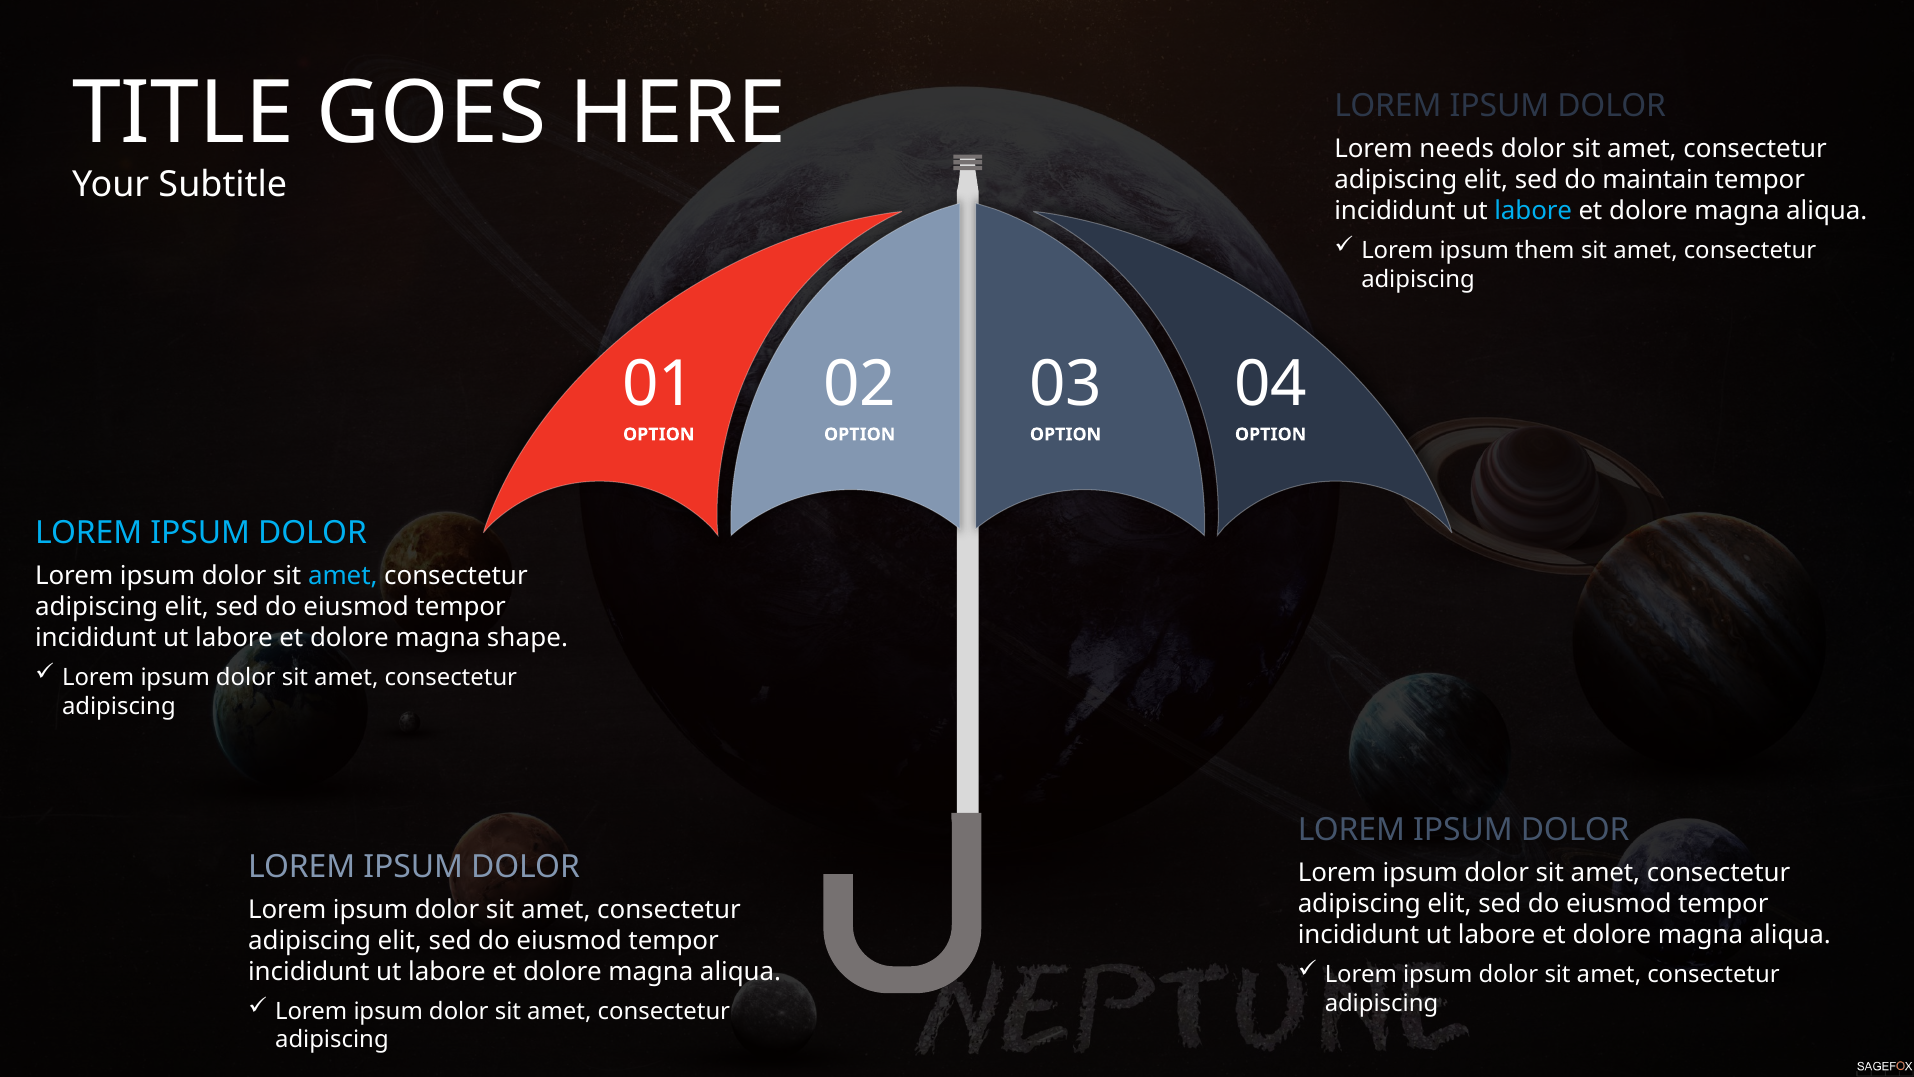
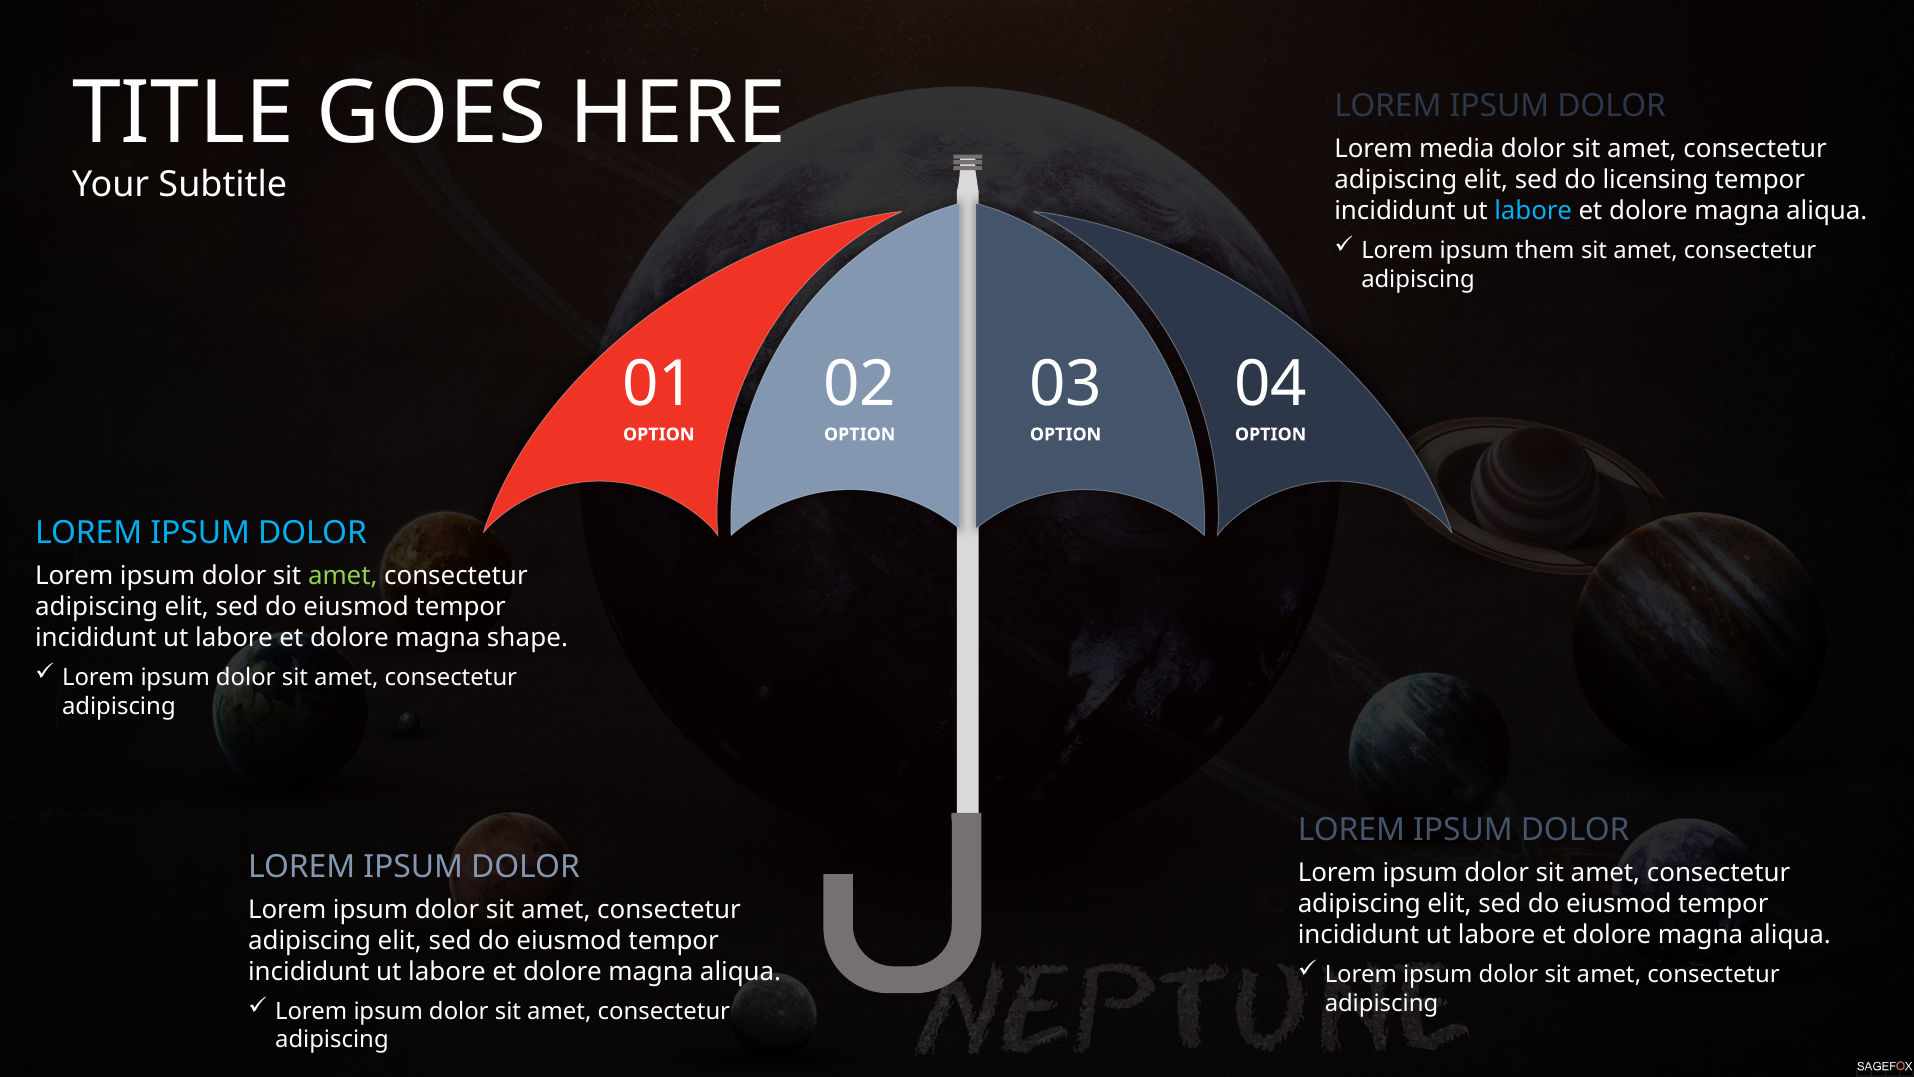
needs: needs -> media
maintain: maintain -> licensing
amet at (343, 576) colour: light blue -> light green
